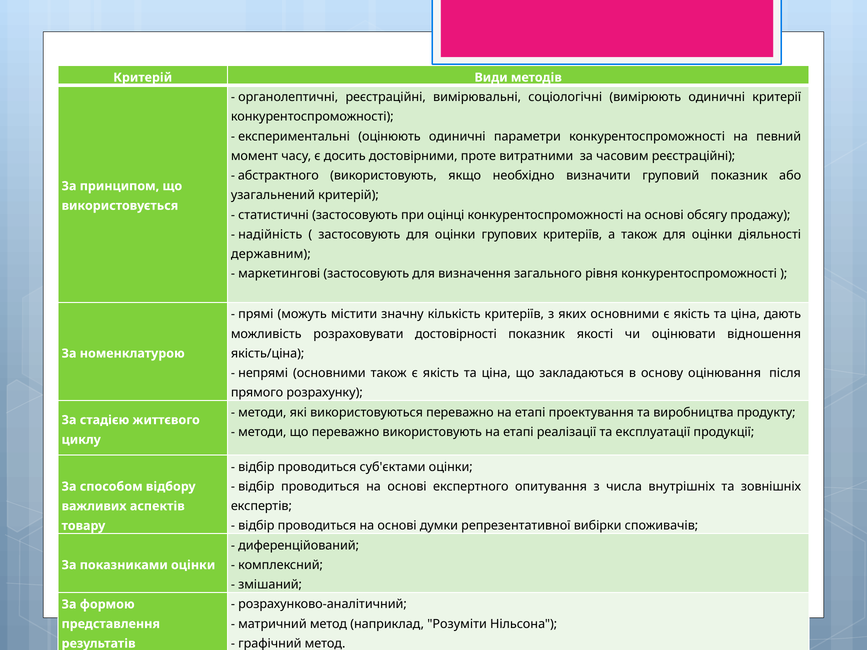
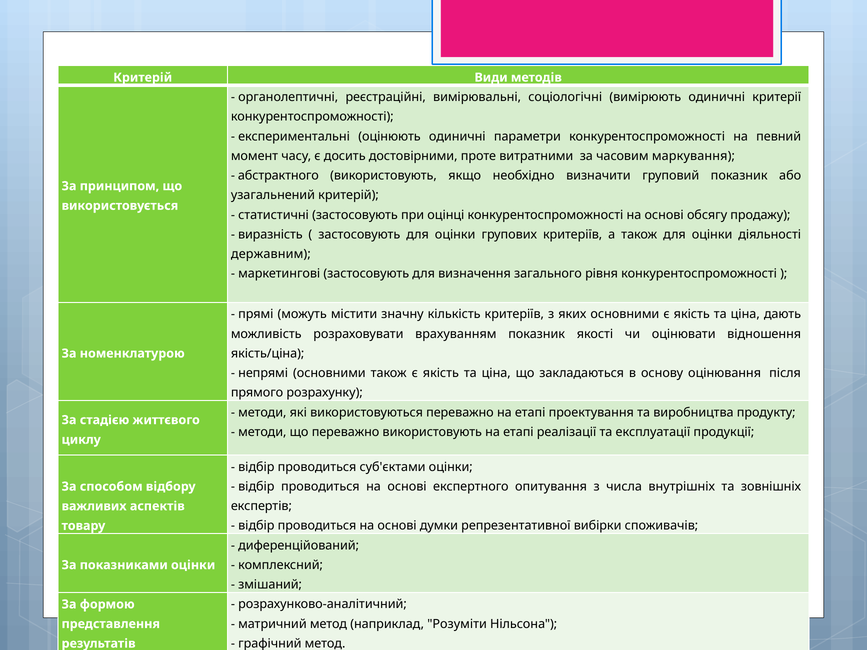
часовим реєстраційні: реєстраційні -> маркування
надійність: надійність -> виразність
достовірності: достовірності -> врахуванням
